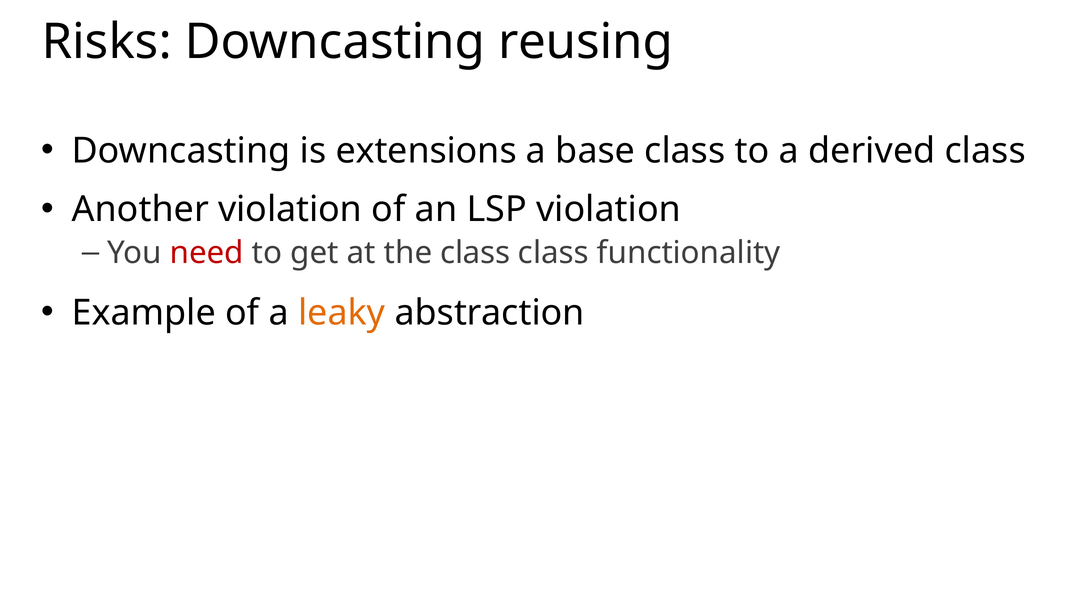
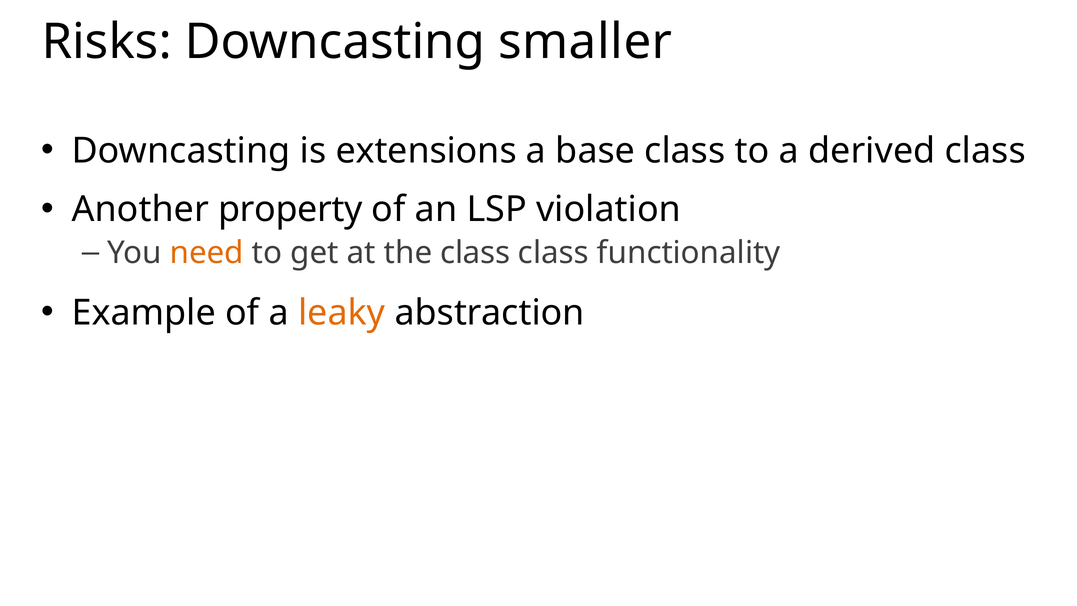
reusing: reusing -> smaller
Another violation: violation -> property
need colour: red -> orange
